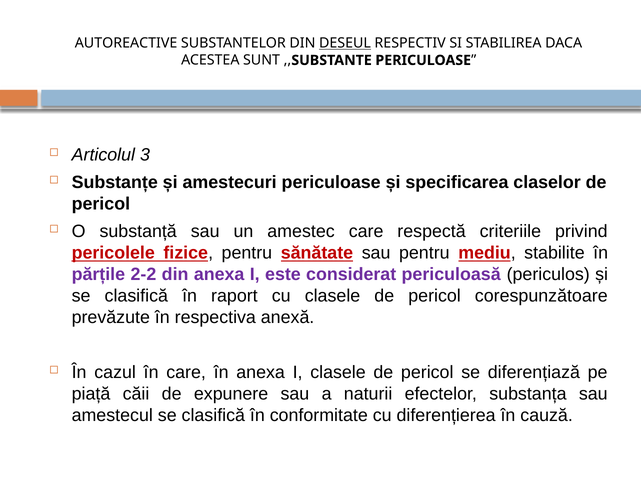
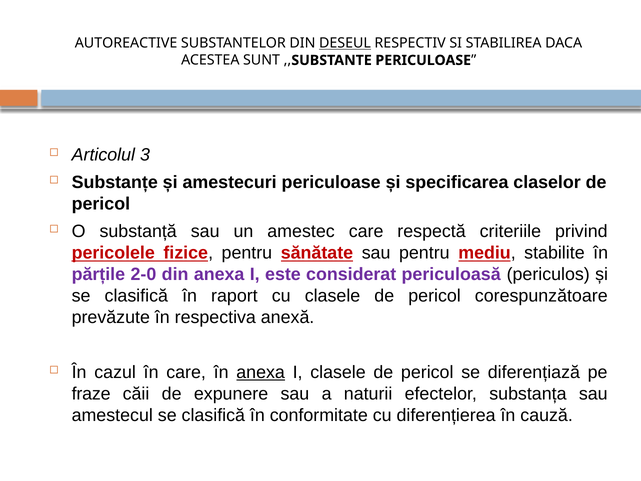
2-2: 2-2 -> 2-0
anexa at (261, 372) underline: none -> present
piață: piață -> fraze
